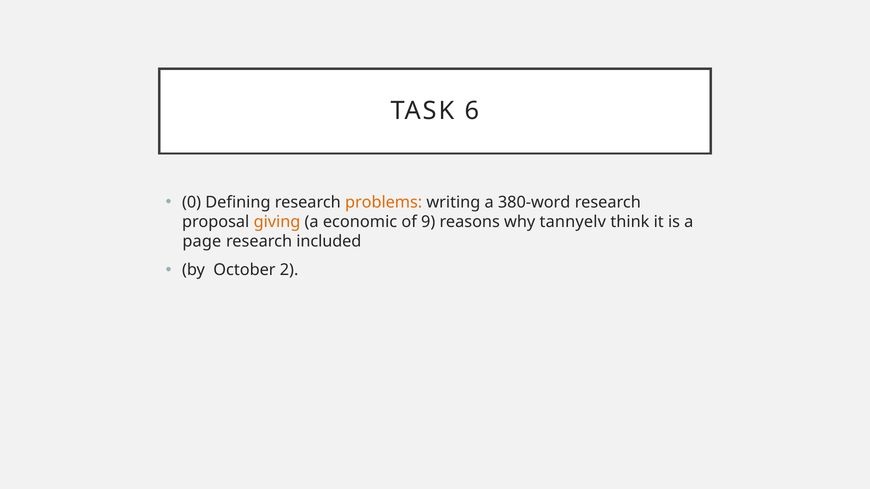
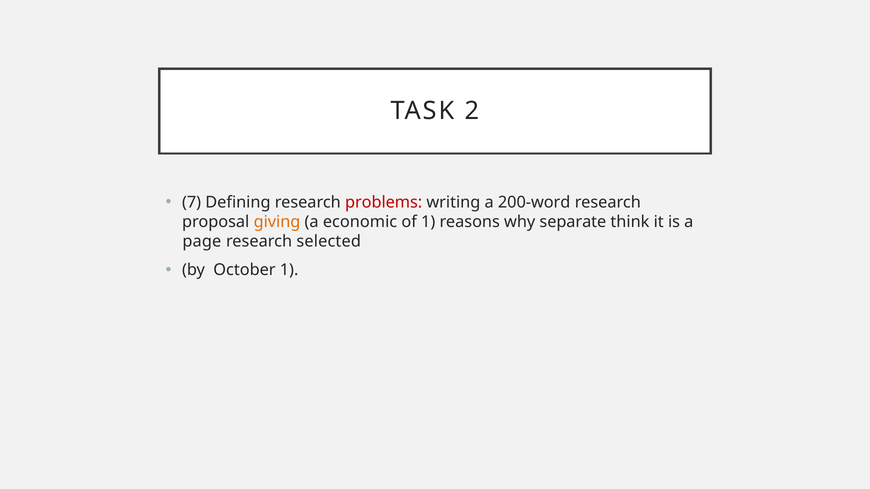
6: 6 -> 2
0: 0 -> 7
problems colour: orange -> red
380-word: 380-word -> 200-word
of 9: 9 -> 1
tannyelv: tannyelv -> separate
included: included -> selected
October 2: 2 -> 1
